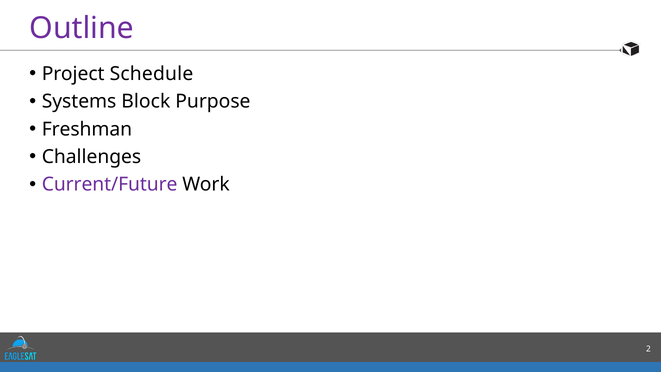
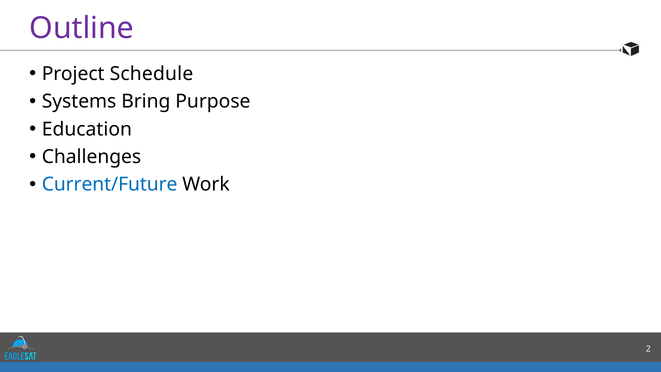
Block: Block -> Bring
Freshman: Freshman -> Education
Current/Future colour: purple -> blue
